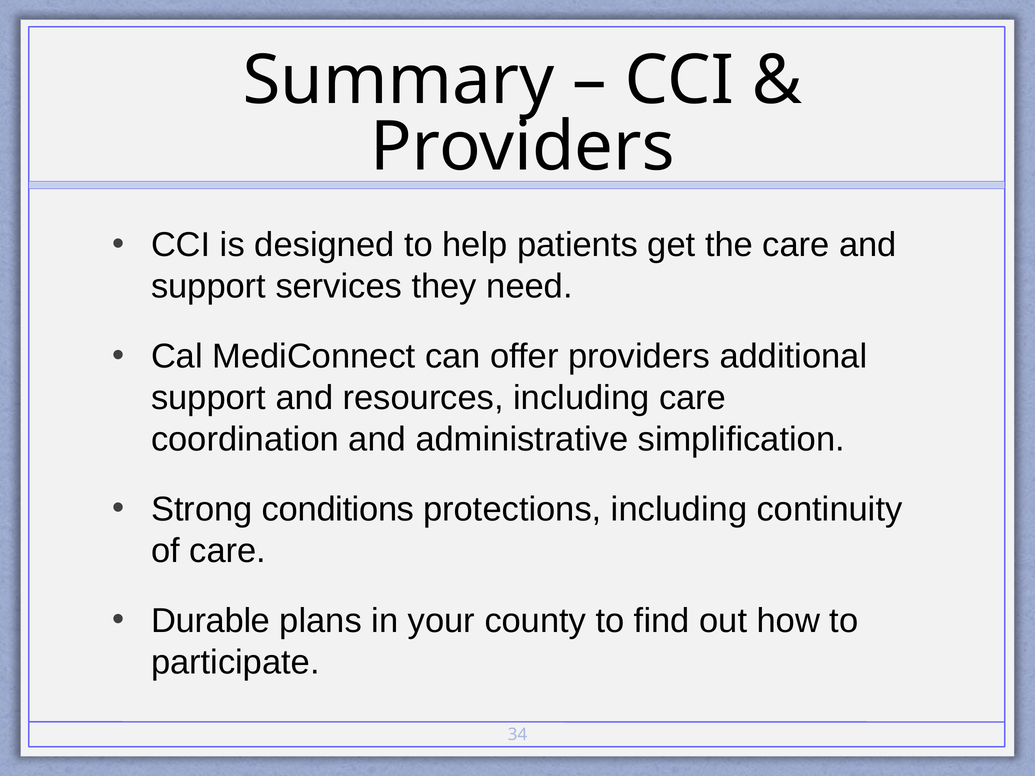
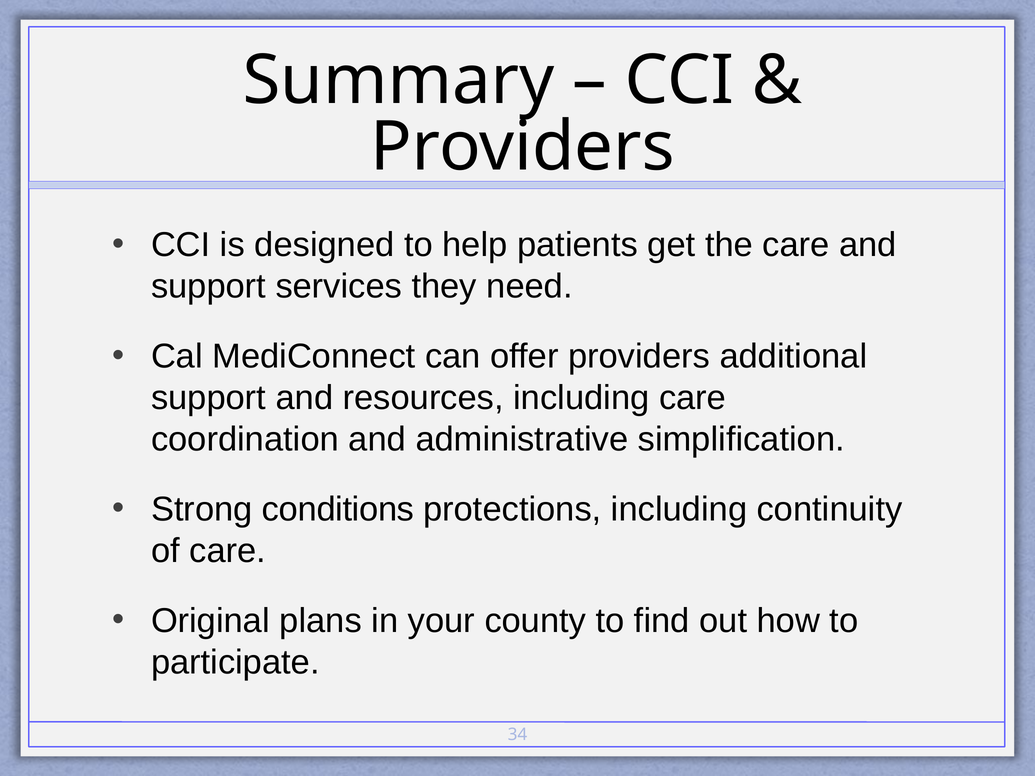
Durable: Durable -> Original
